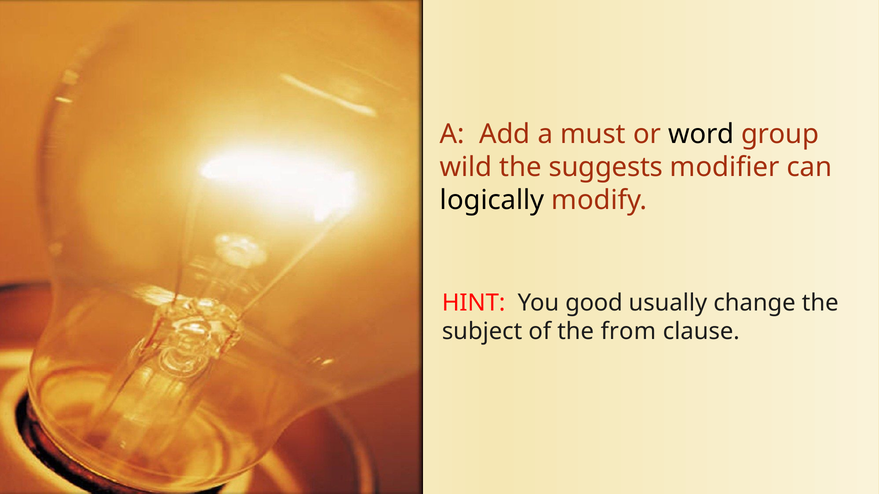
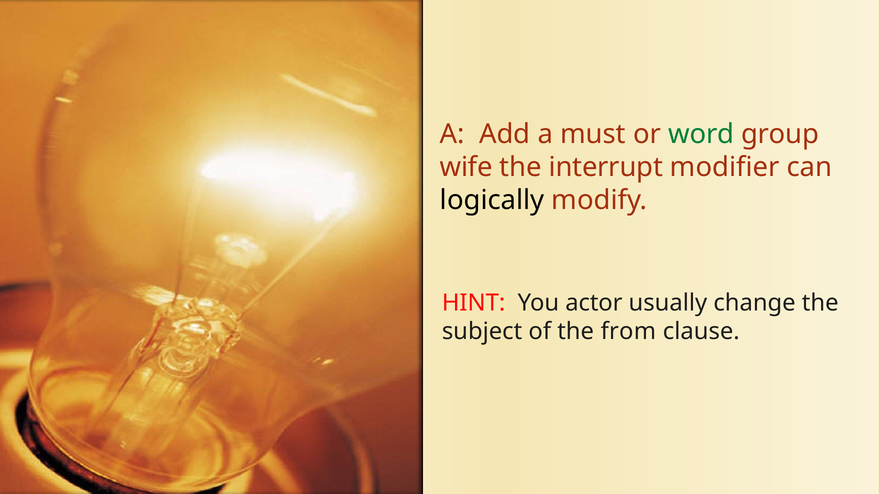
word colour: black -> green
wild: wild -> wife
suggests: suggests -> interrupt
good: good -> actor
